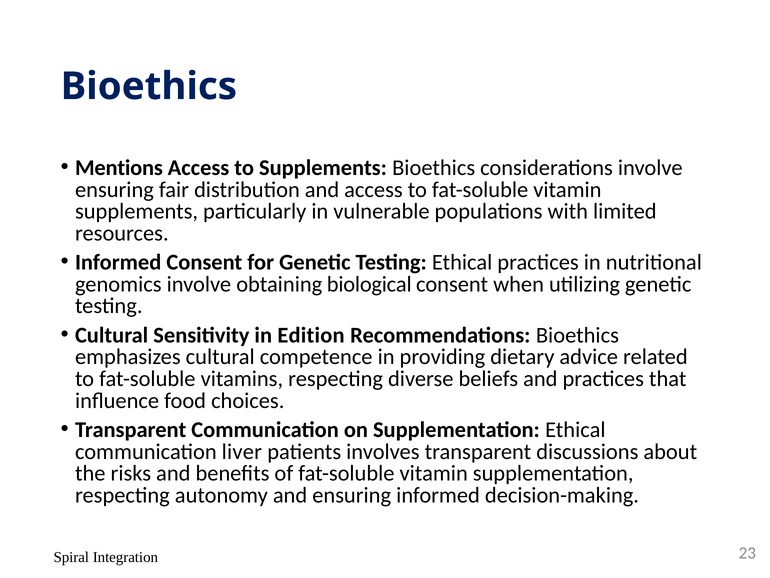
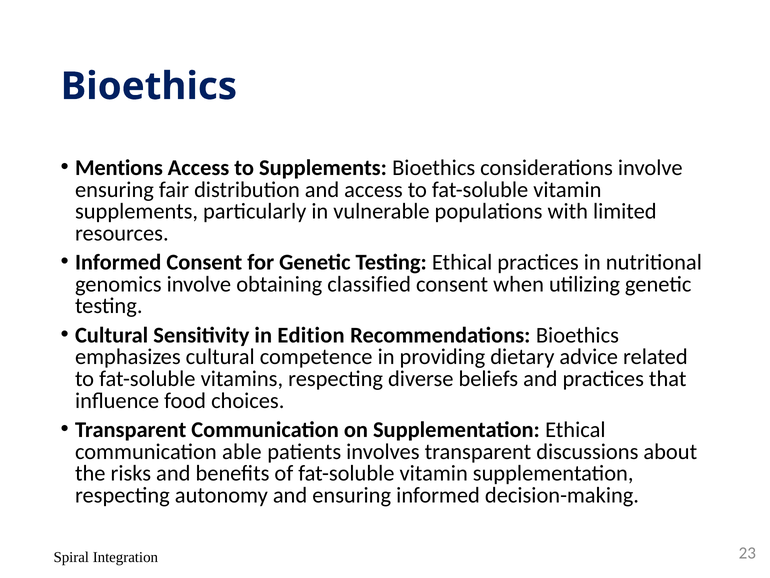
biological: biological -> classified
liver: liver -> able
